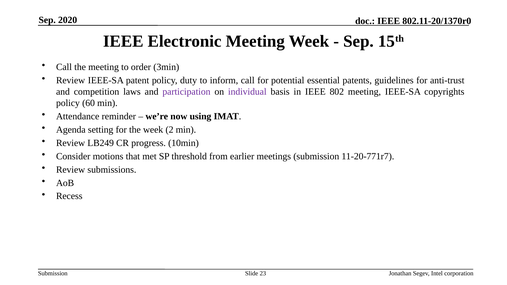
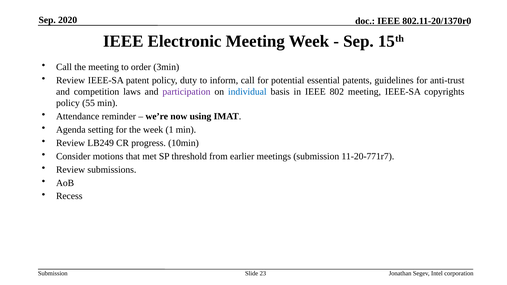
individual colour: purple -> blue
60: 60 -> 55
2: 2 -> 1
